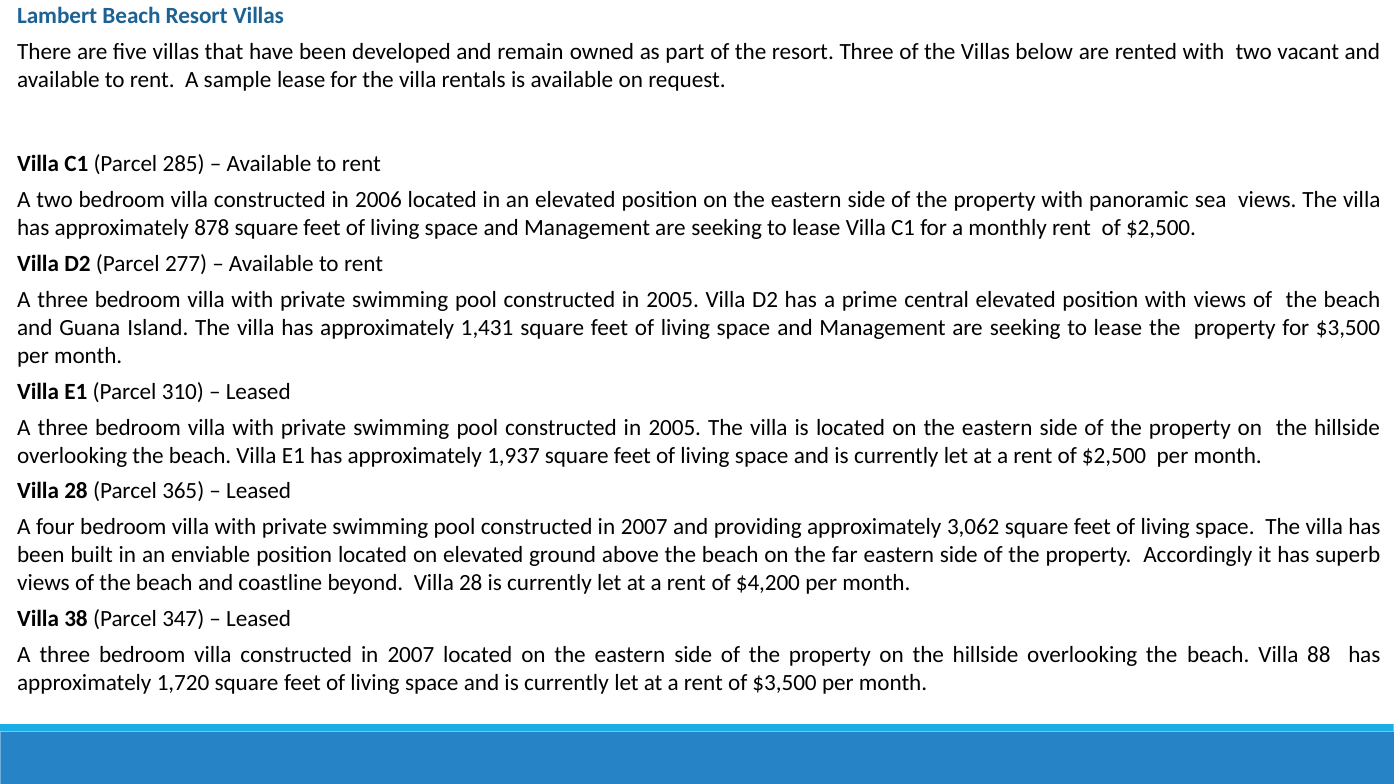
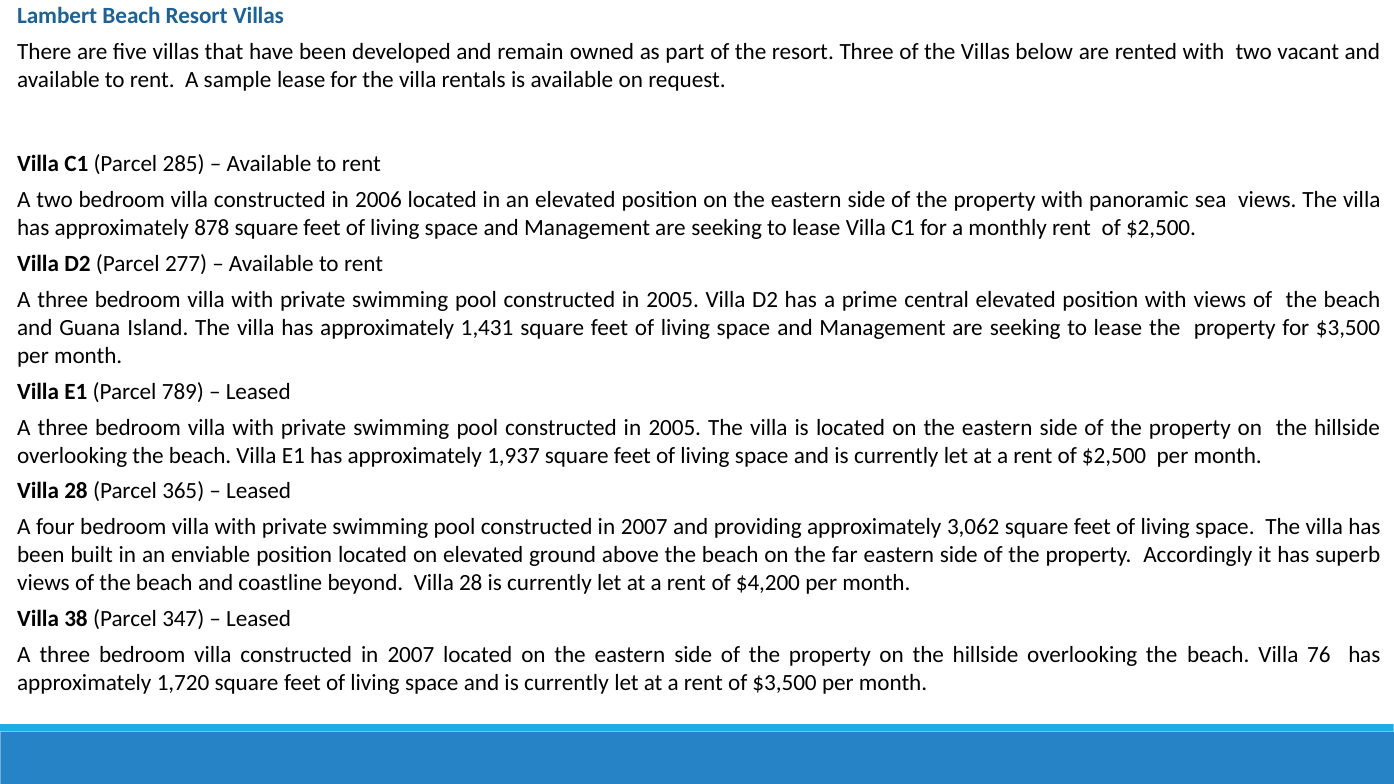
310: 310 -> 789
88: 88 -> 76
